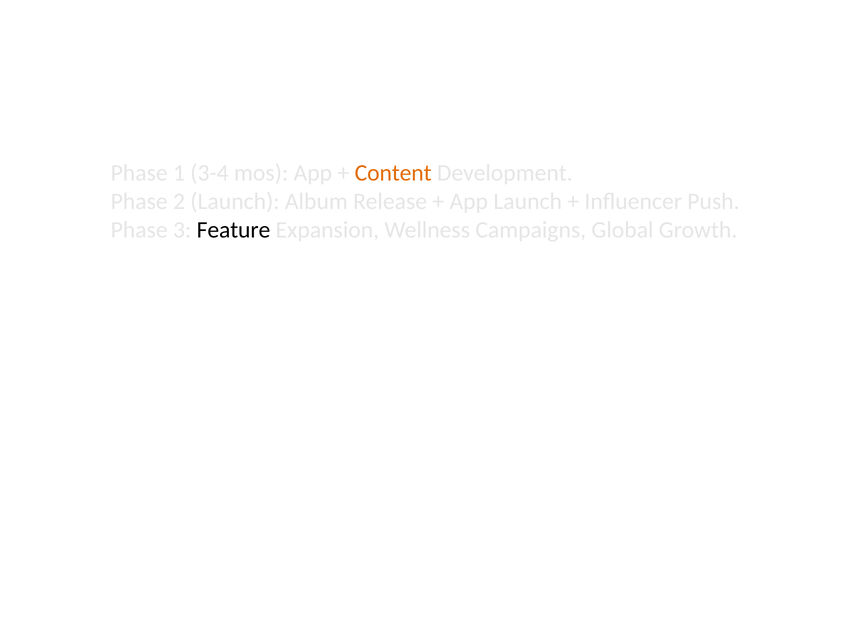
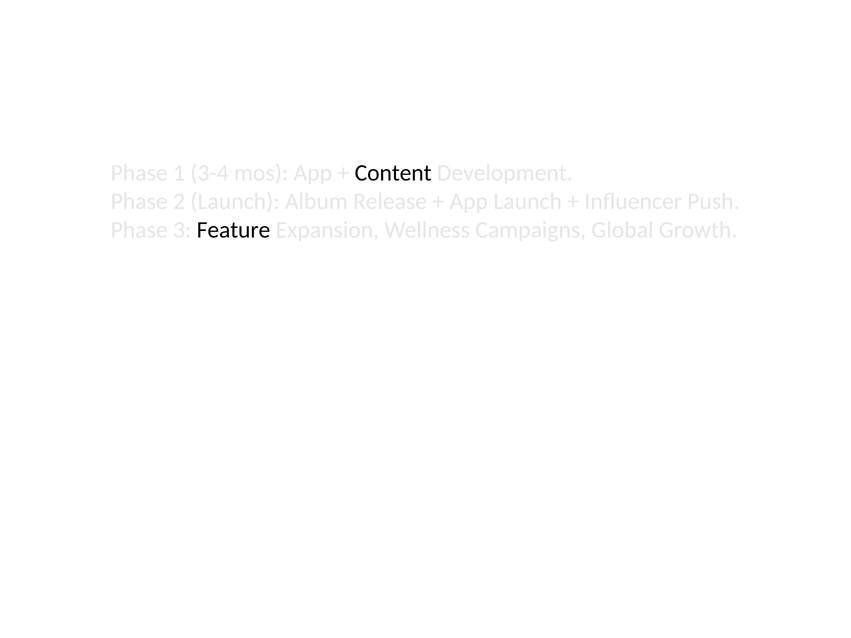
Content colour: orange -> black
